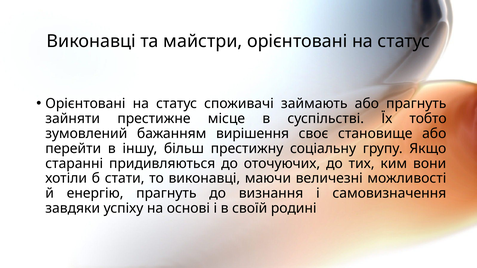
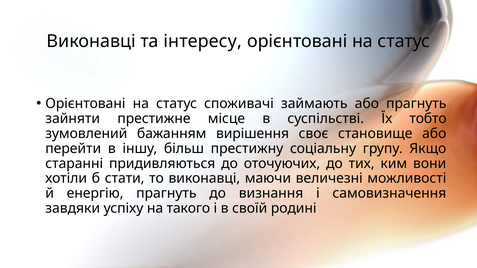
майстри: майстри -> інтересу
основі: основі -> такого
